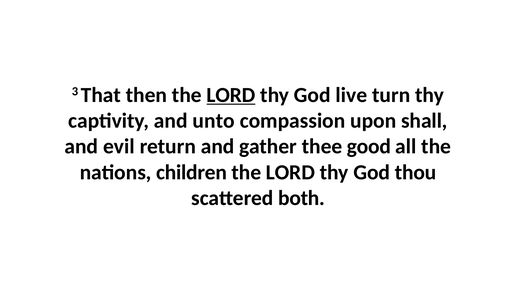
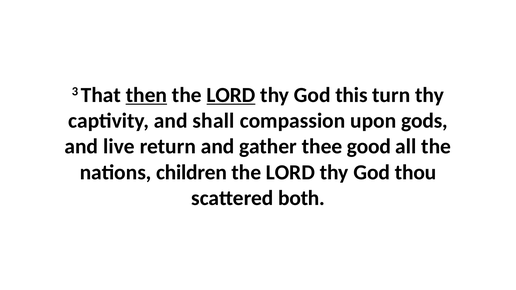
then underline: none -> present
live: live -> this
unto: unto -> shall
shall: shall -> gods
evil: evil -> live
